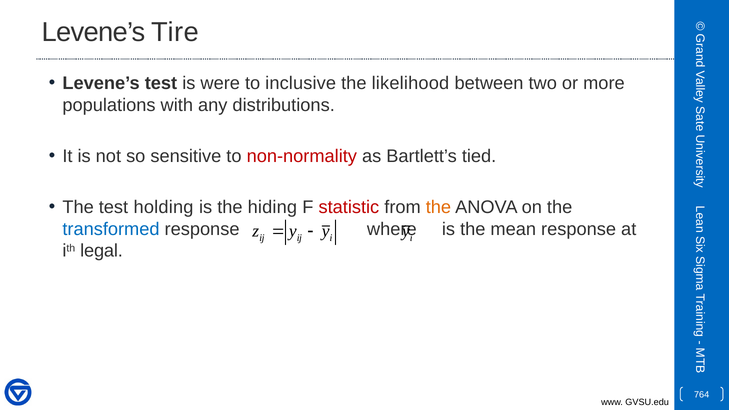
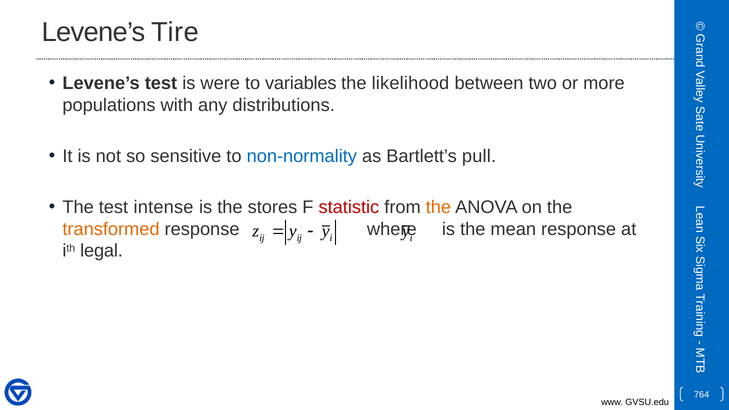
inclusive: inclusive -> variables
non-normality colour: red -> blue
tied: tied -> pull
holding: holding -> intense
hiding: hiding -> stores
transformed colour: blue -> orange
